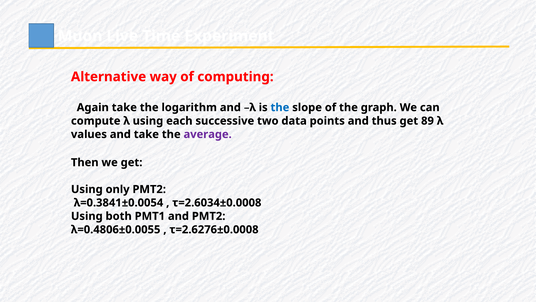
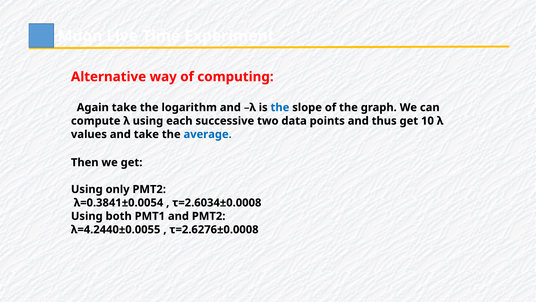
89: 89 -> 10
average colour: purple -> blue
λ=0.4806±0.0055: λ=0.4806±0.0055 -> λ=4.2440±0.0055
